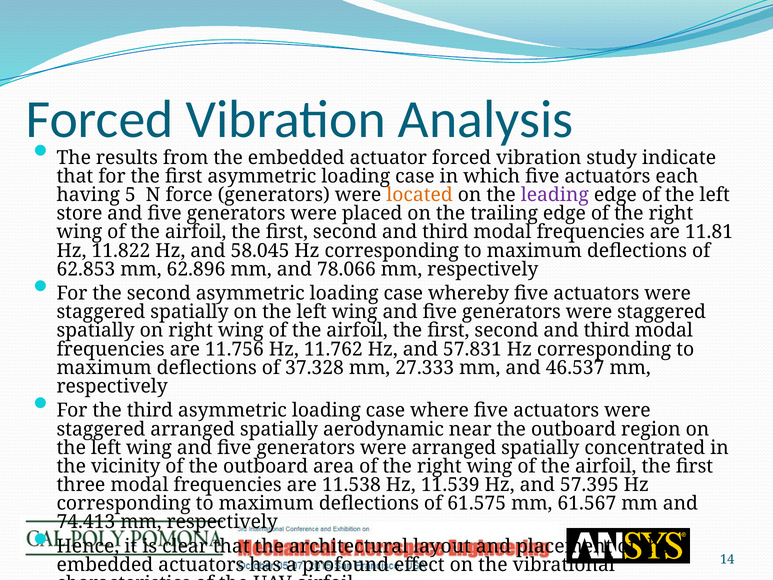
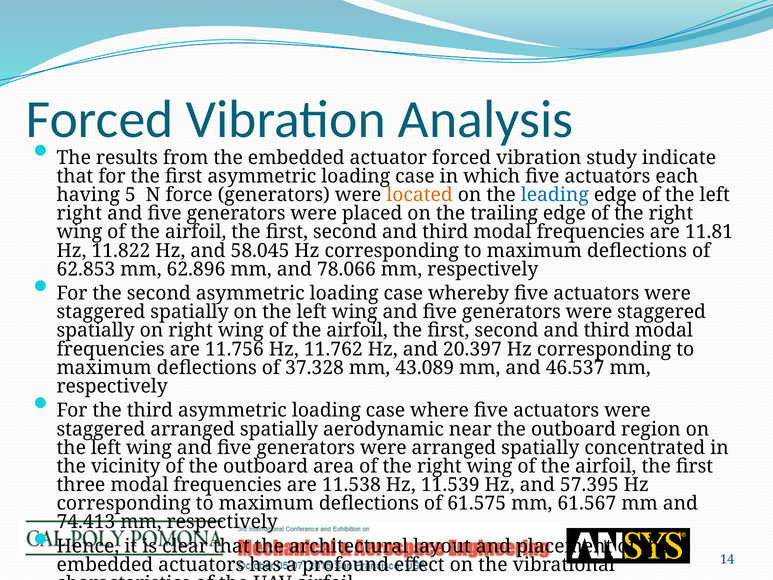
leading colour: purple -> blue
store at (79, 213): store -> right
57.831: 57.831 -> 20.397
27.333: 27.333 -> 43.089
